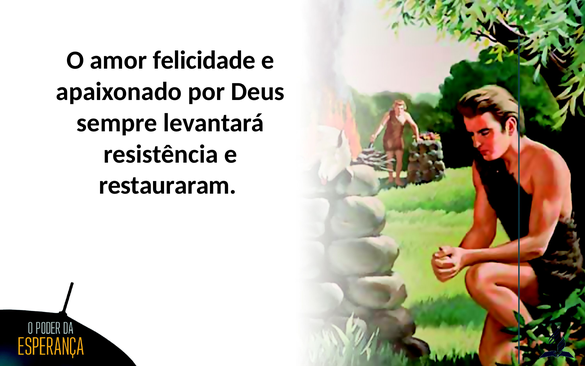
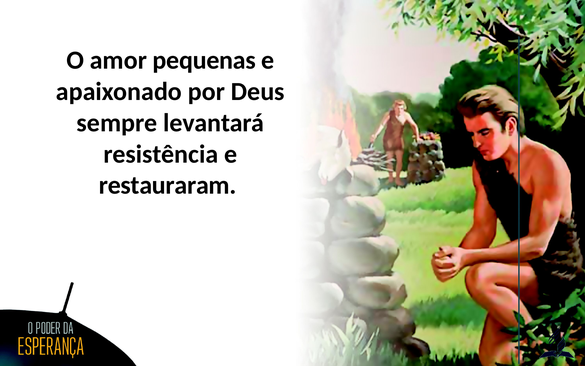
felicidade: felicidade -> pequenas
